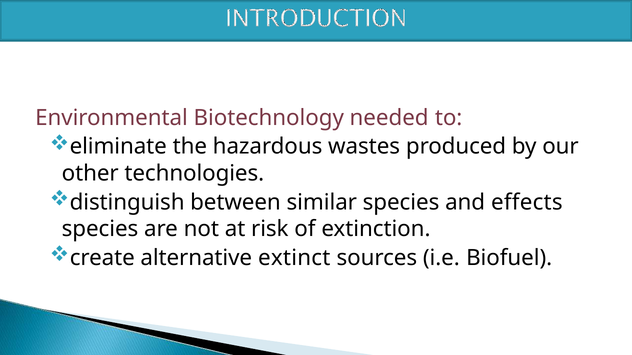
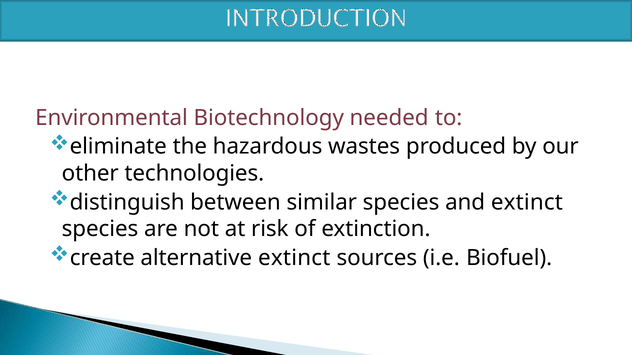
and effects: effects -> extinct
